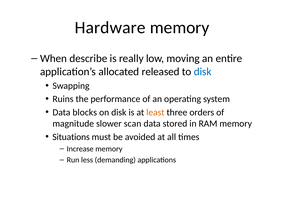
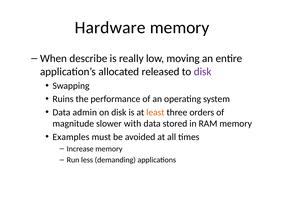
disk at (203, 72) colour: blue -> purple
blocks: blocks -> admin
scan: scan -> with
Situations: Situations -> Examples
